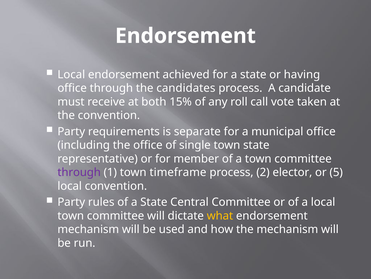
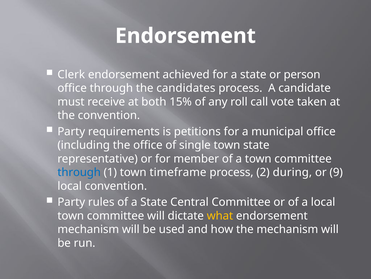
Local at (71, 74): Local -> Clerk
having: having -> person
separate: separate -> petitions
through at (79, 172) colour: purple -> blue
elector: elector -> during
5: 5 -> 9
